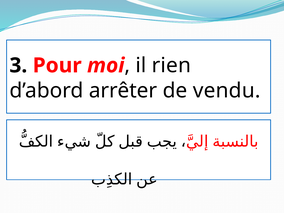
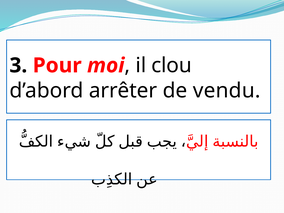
rien: rien -> clou
